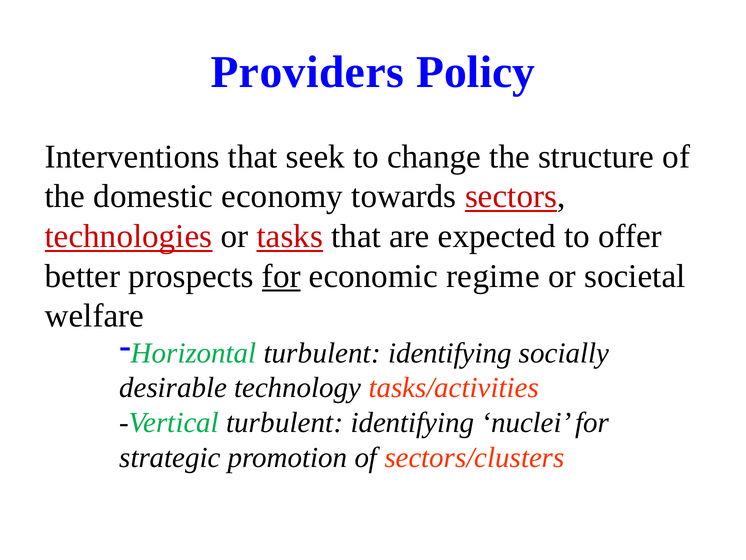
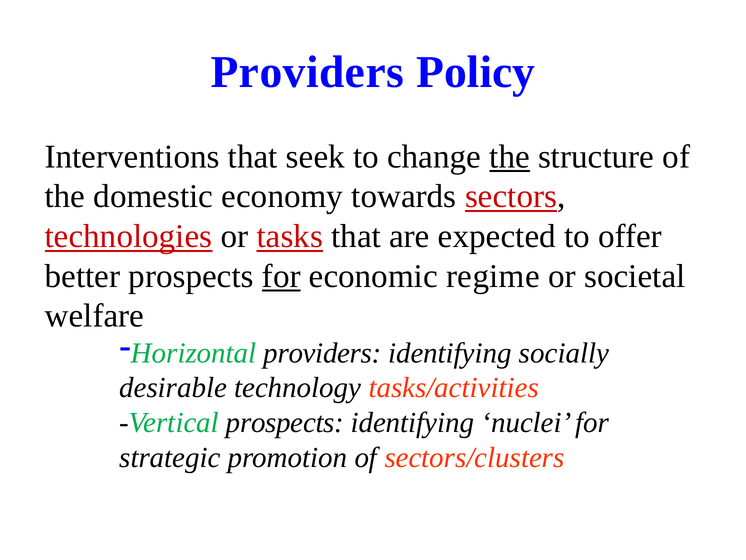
the at (510, 156) underline: none -> present
Horizontal turbulent: turbulent -> providers
Vertical turbulent: turbulent -> prospects
